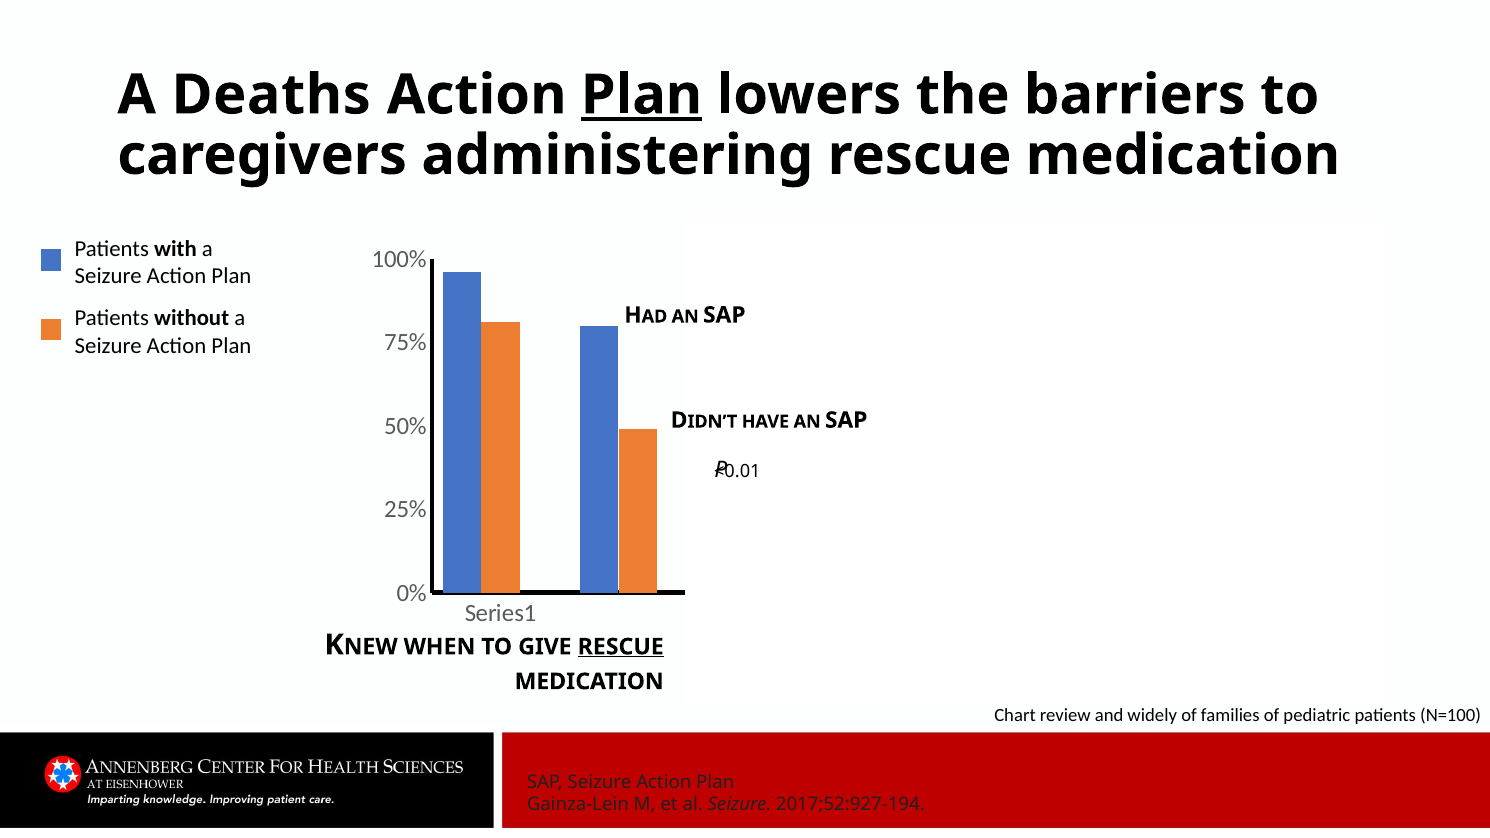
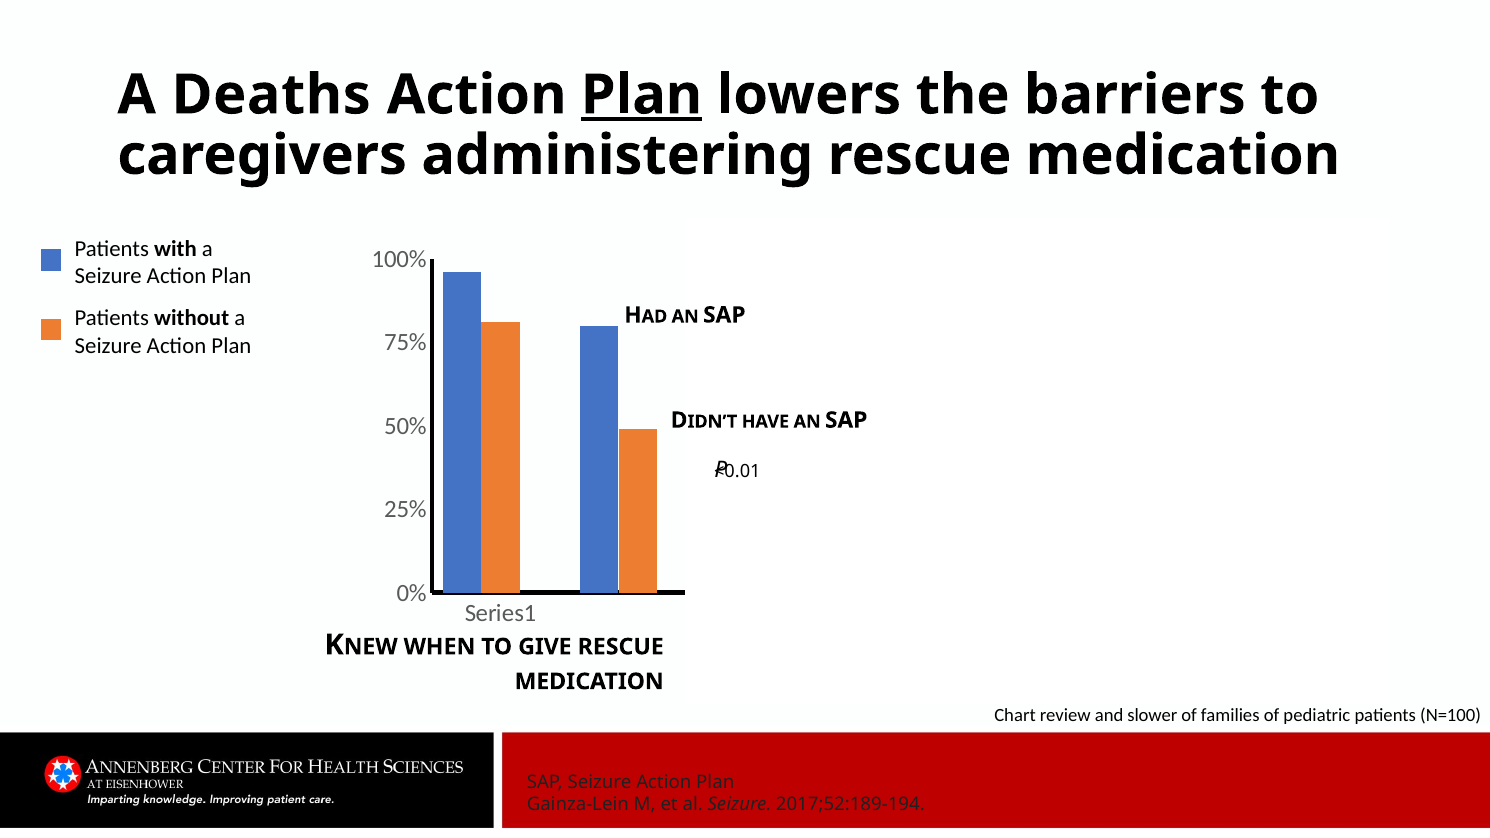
RESCUE at (621, 647) underline: present -> none
widely: widely -> slower
2017;52:927-194: 2017;52:927-194 -> 2017;52:189-194
